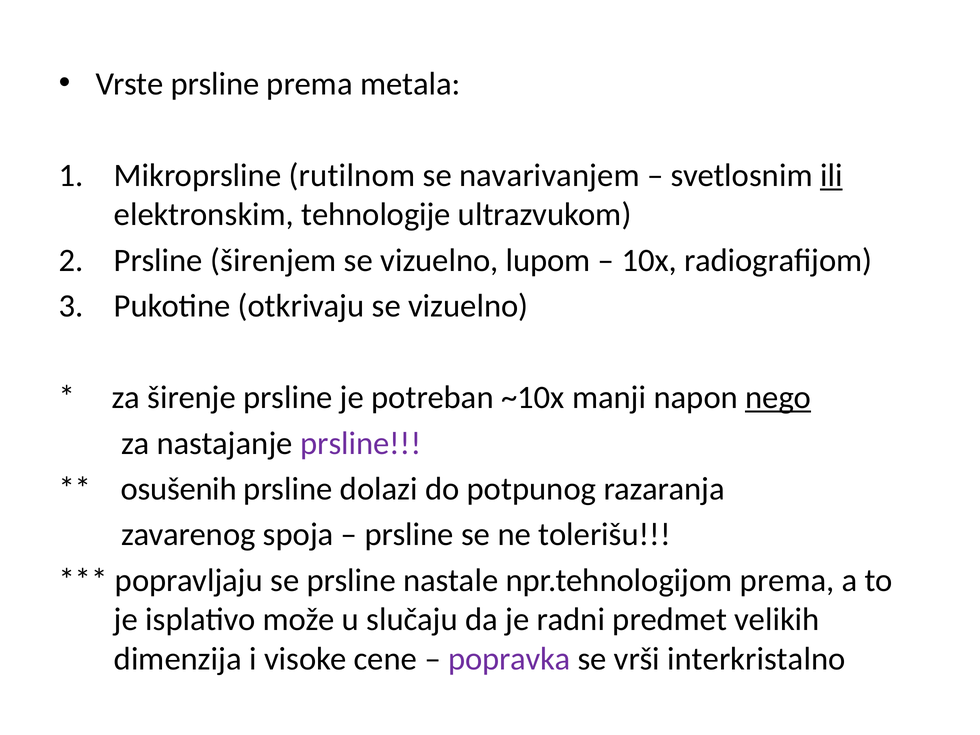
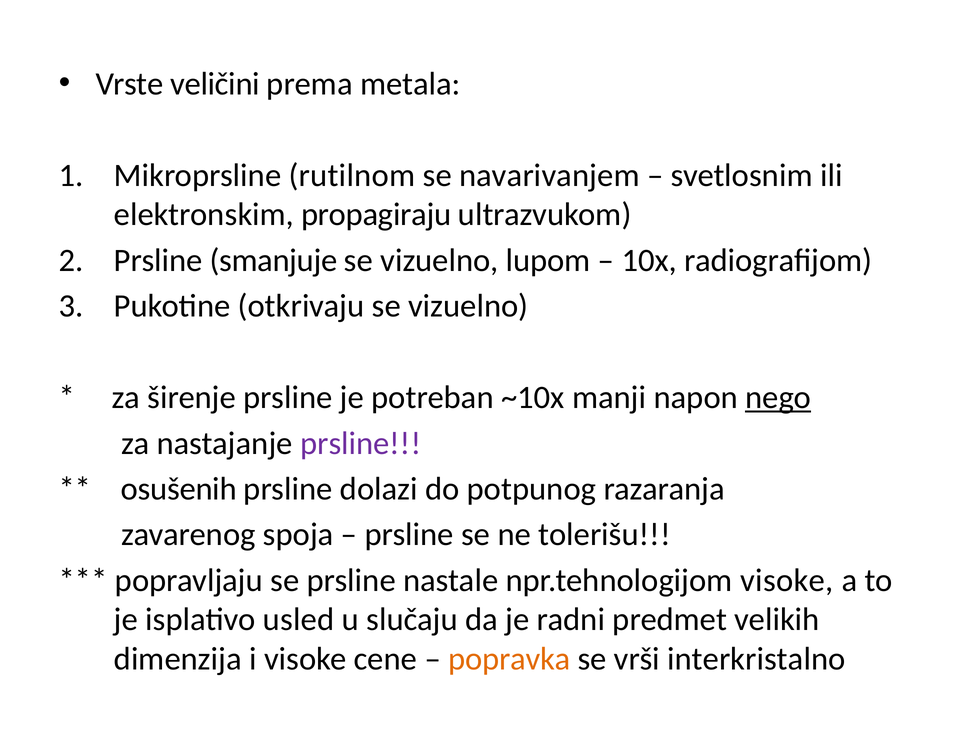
Vrste prsline: prsline -> veličini
ili underline: present -> none
tehnologije: tehnologije -> propagiraju
širenjem: širenjem -> smanjuje
npr.tehnologijom prema: prema -> visoke
može: može -> usled
popravka colour: purple -> orange
